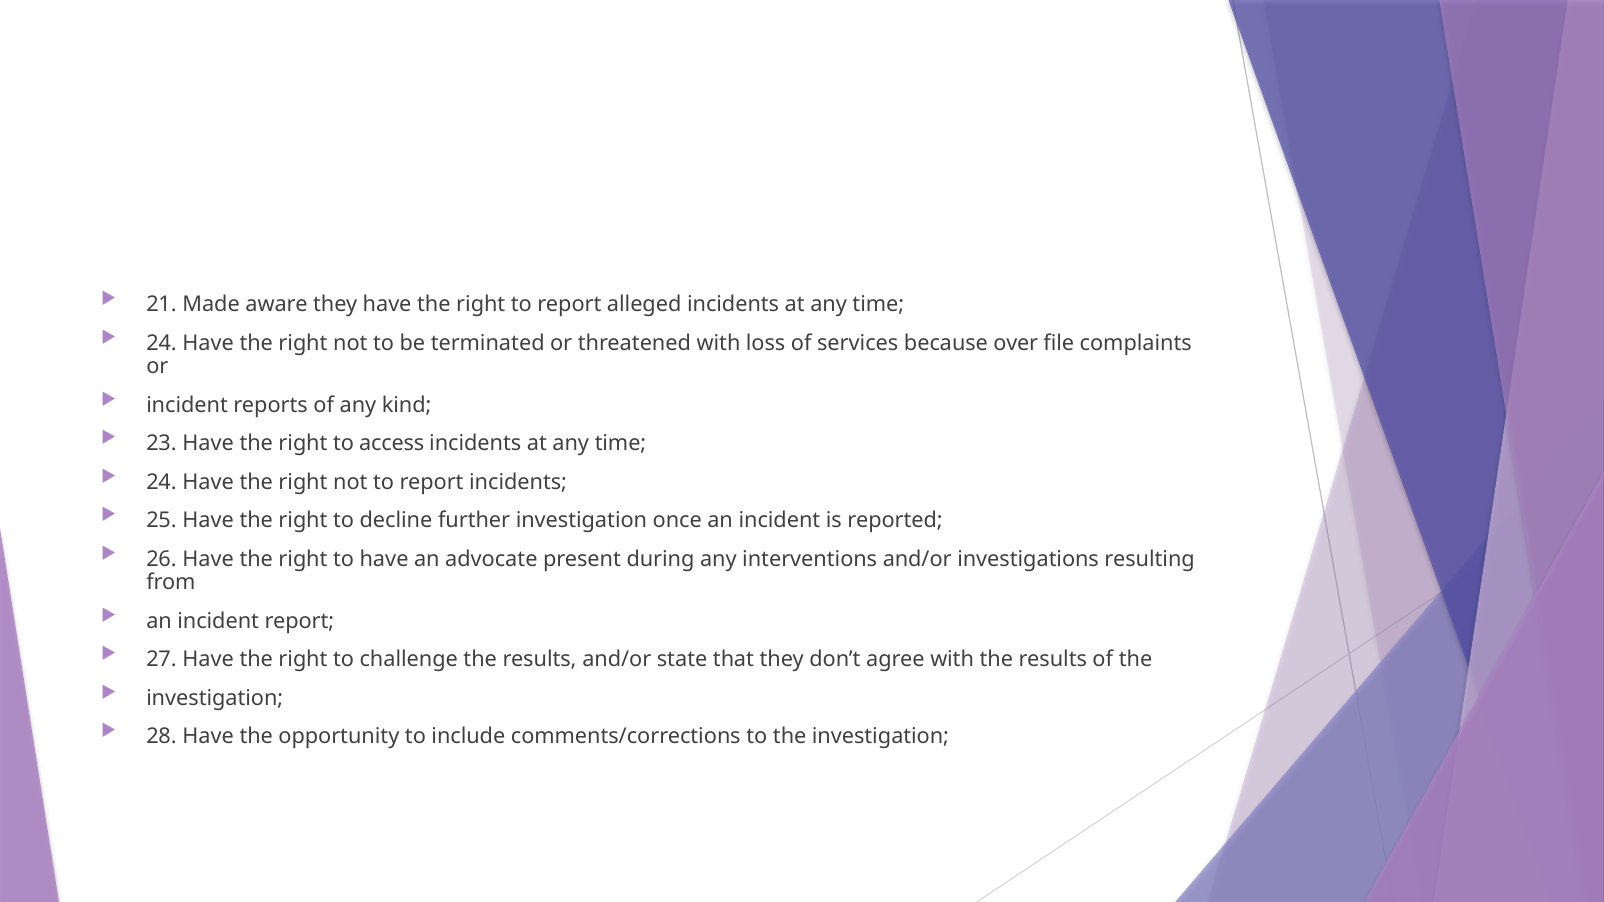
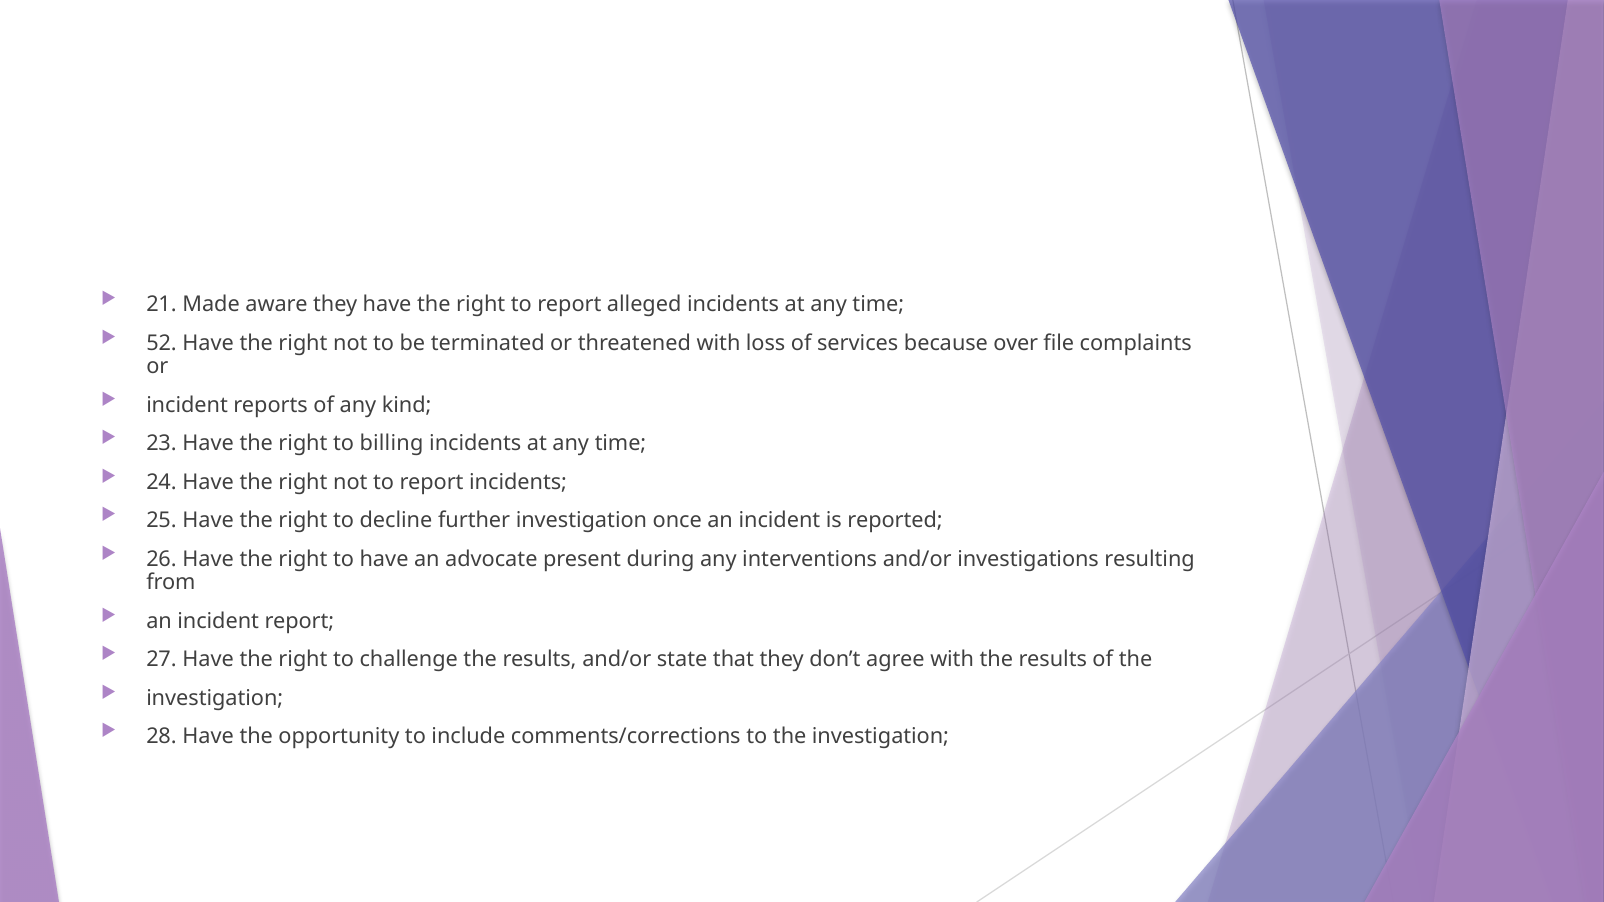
24 at (162, 343): 24 -> 52
access: access -> billing
